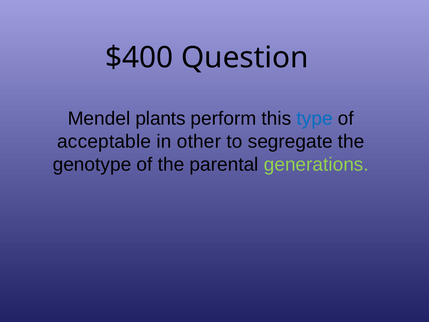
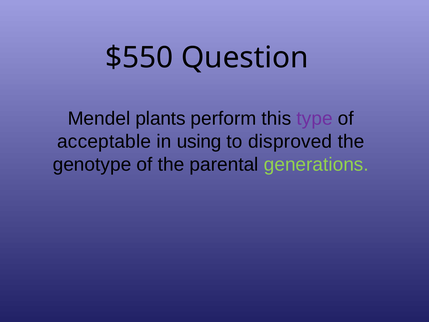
$400: $400 -> $550
type colour: blue -> purple
other: other -> using
segregate: segregate -> disproved
